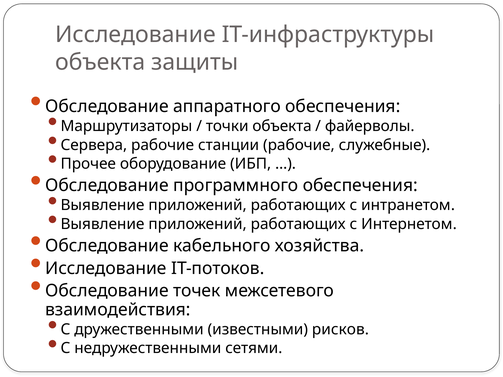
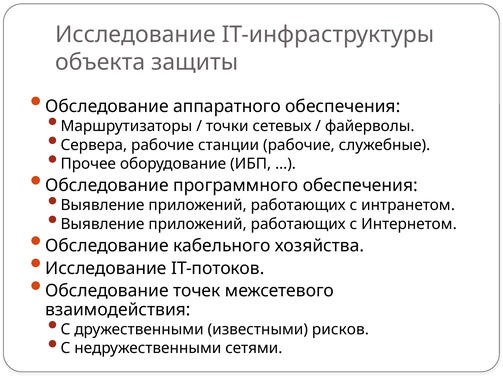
точки объекта: объекта -> сетевых
